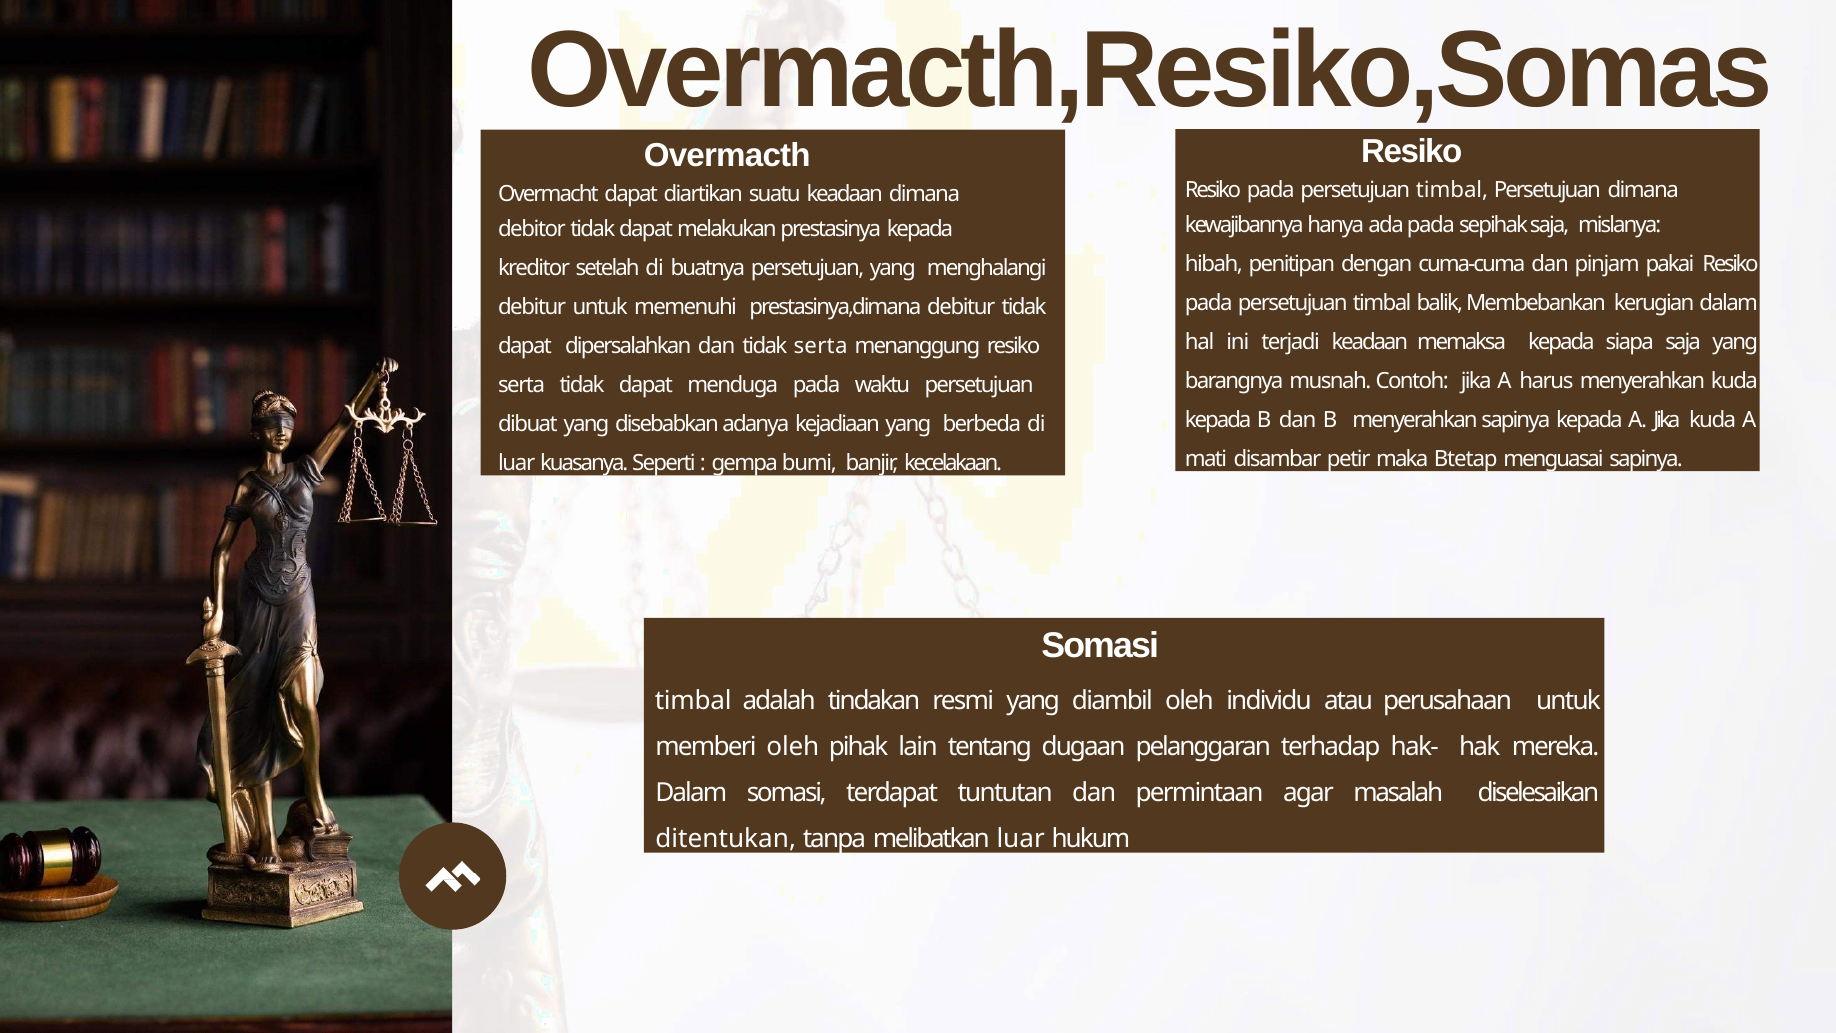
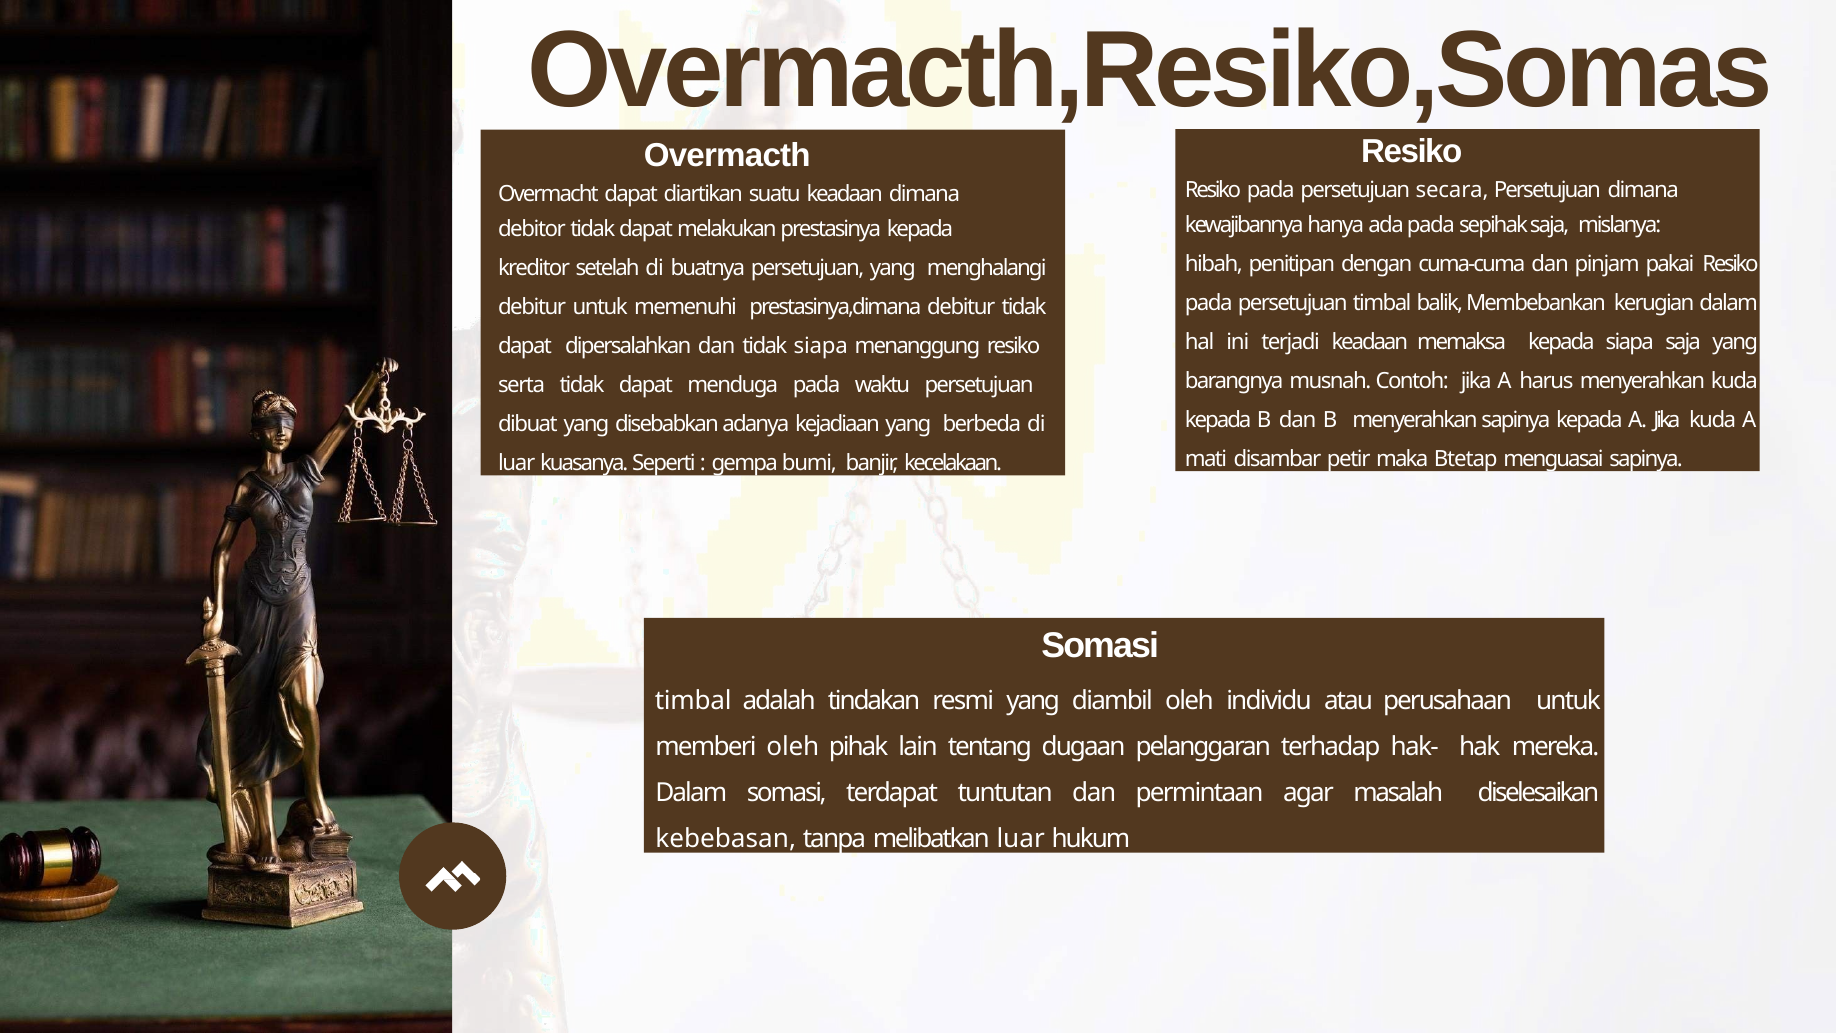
timbal at (1452, 190): timbal -> secara
tidak serta: serta -> siapa
ditentukan: ditentukan -> kebebasan
